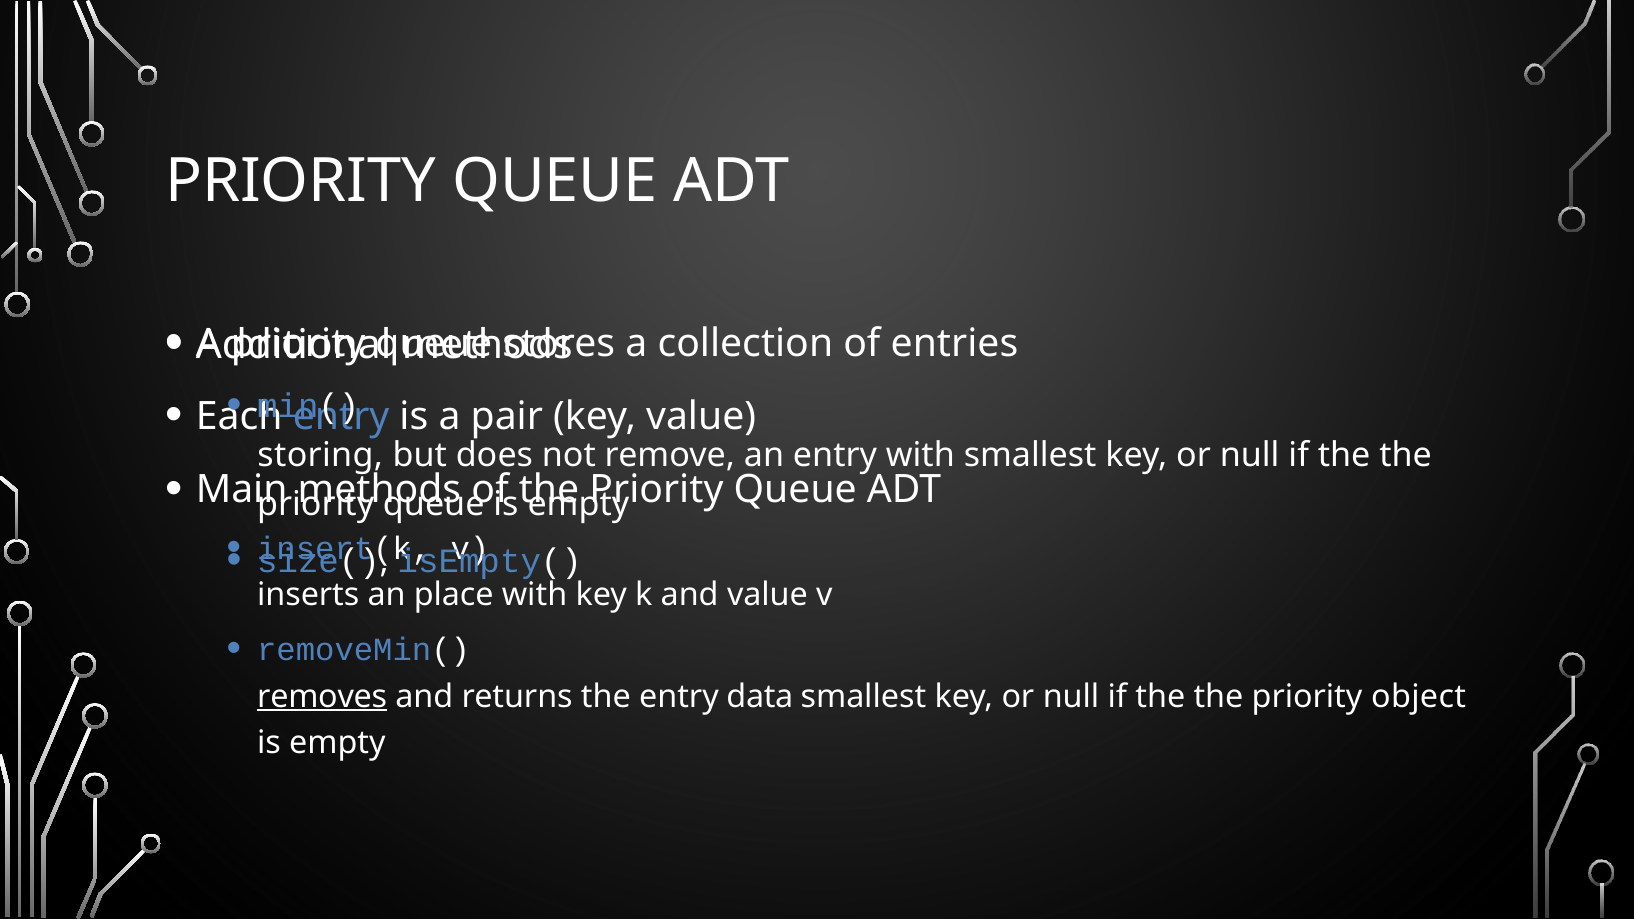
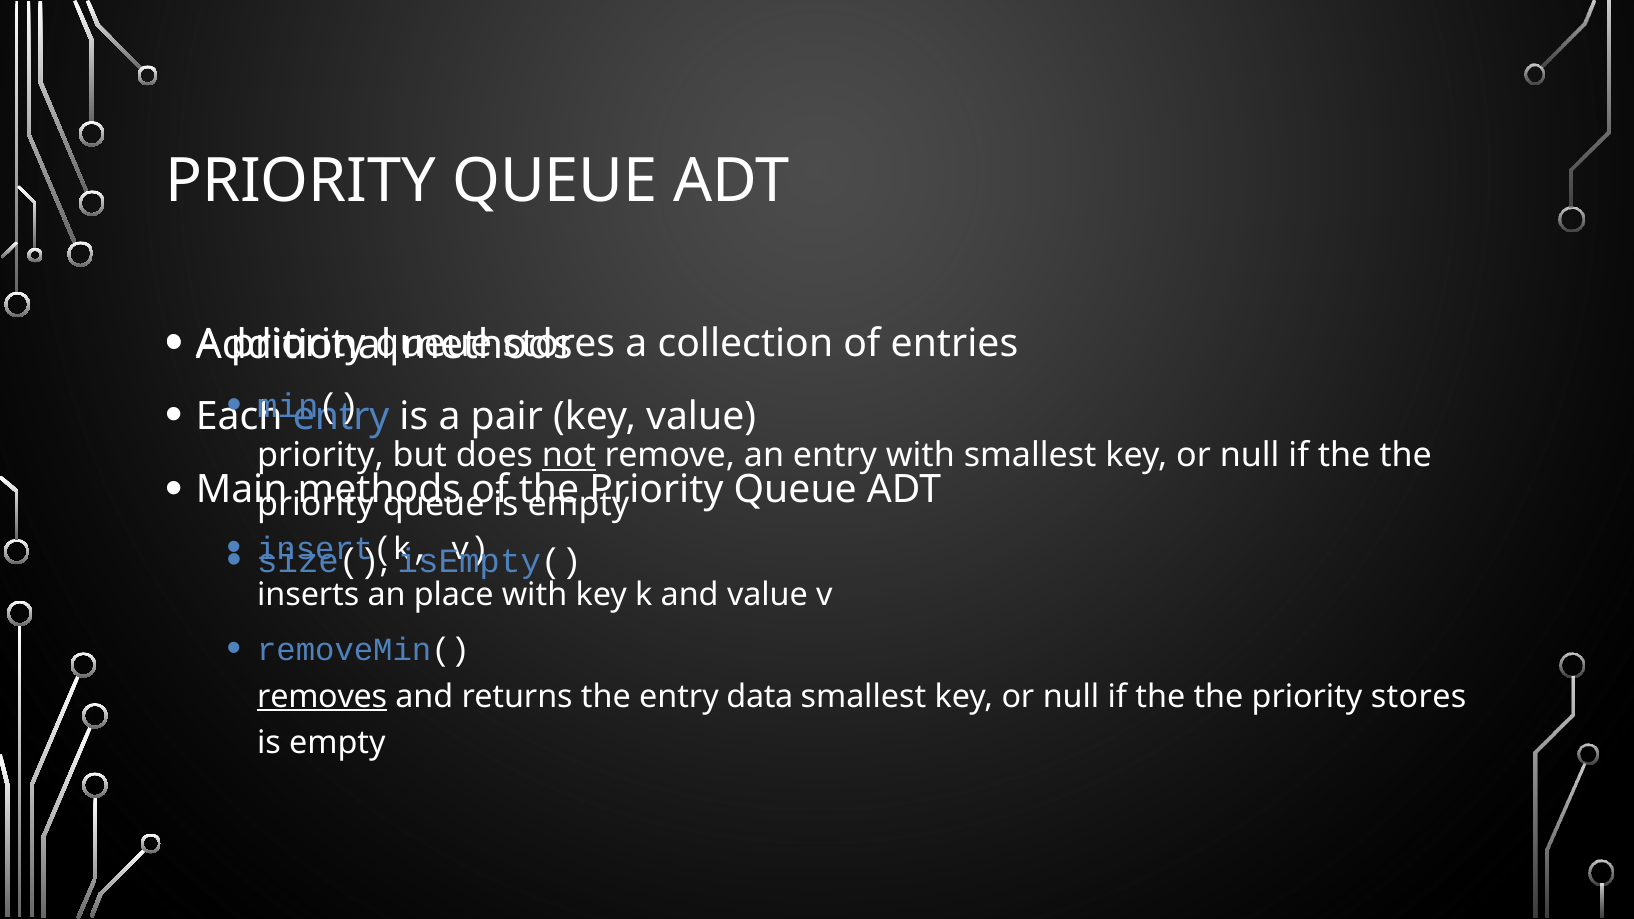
storing at (320, 455): storing -> priority
not underline: none -> present
priority object: object -> stores
